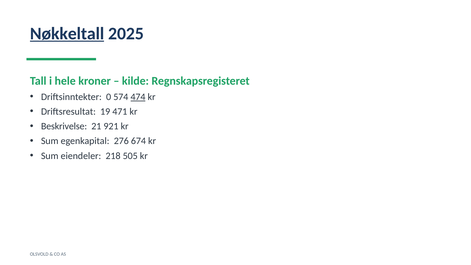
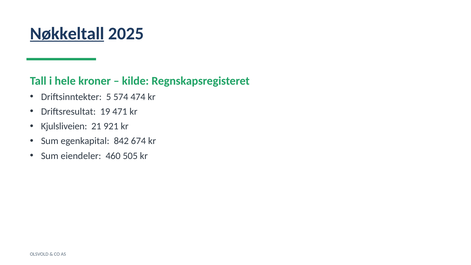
0: 0 -> 5
474 underline: present -> none
Beskrivelse: Beskrivelse -> Kjulsliveien
276: 276 -> 842
218: 218 -> 460
